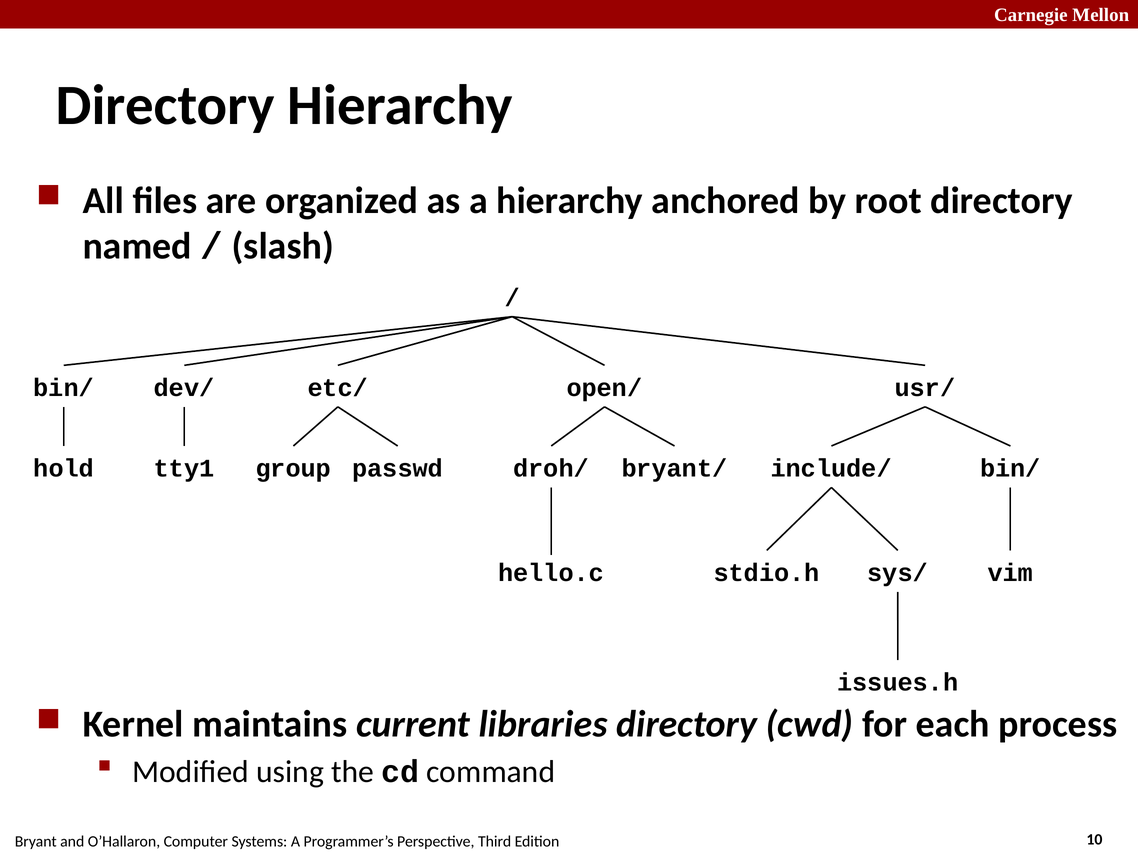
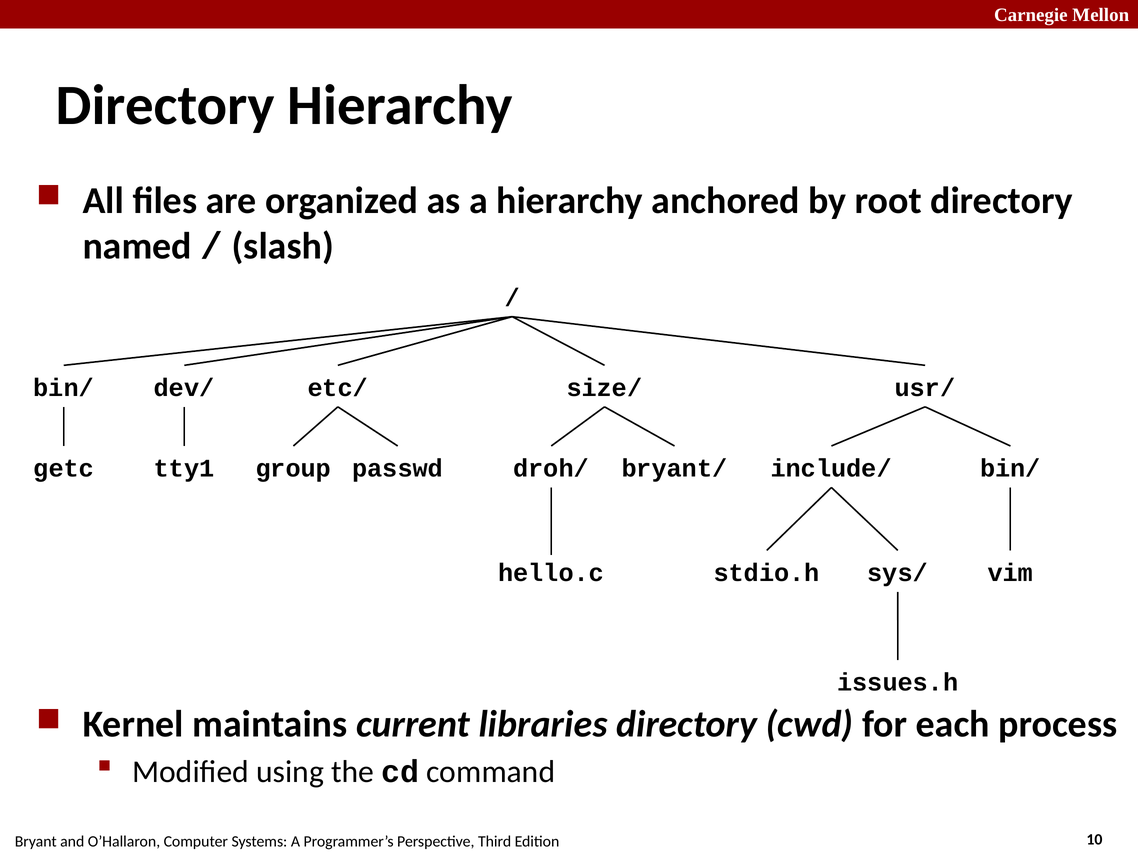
open/: open/ -> size/
hold: hold -> getc
